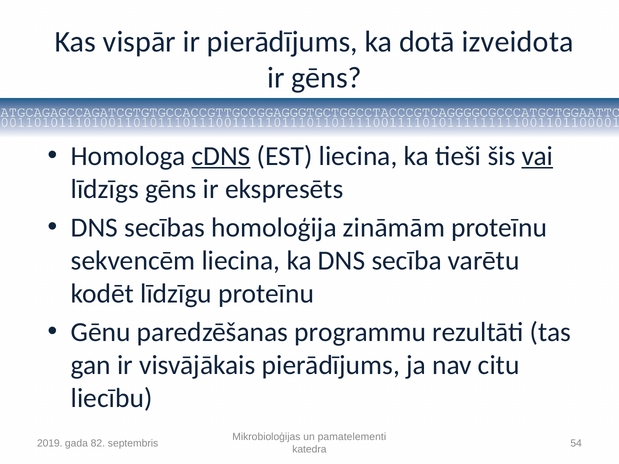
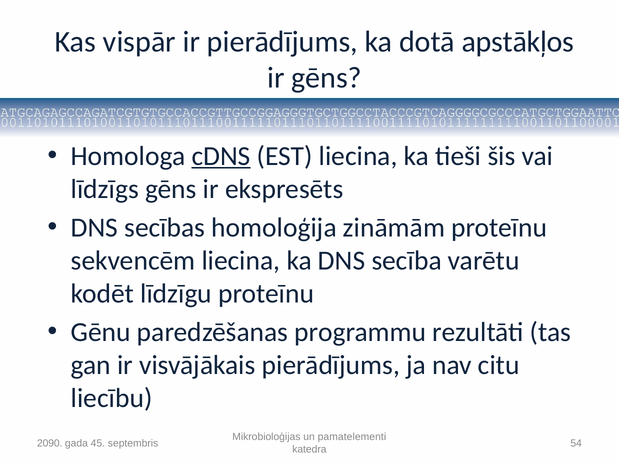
izveidota: izveidota -> apstākļos
vai underline: present -> none
2019: 2019 -> 2090
82: 82 -> 45
